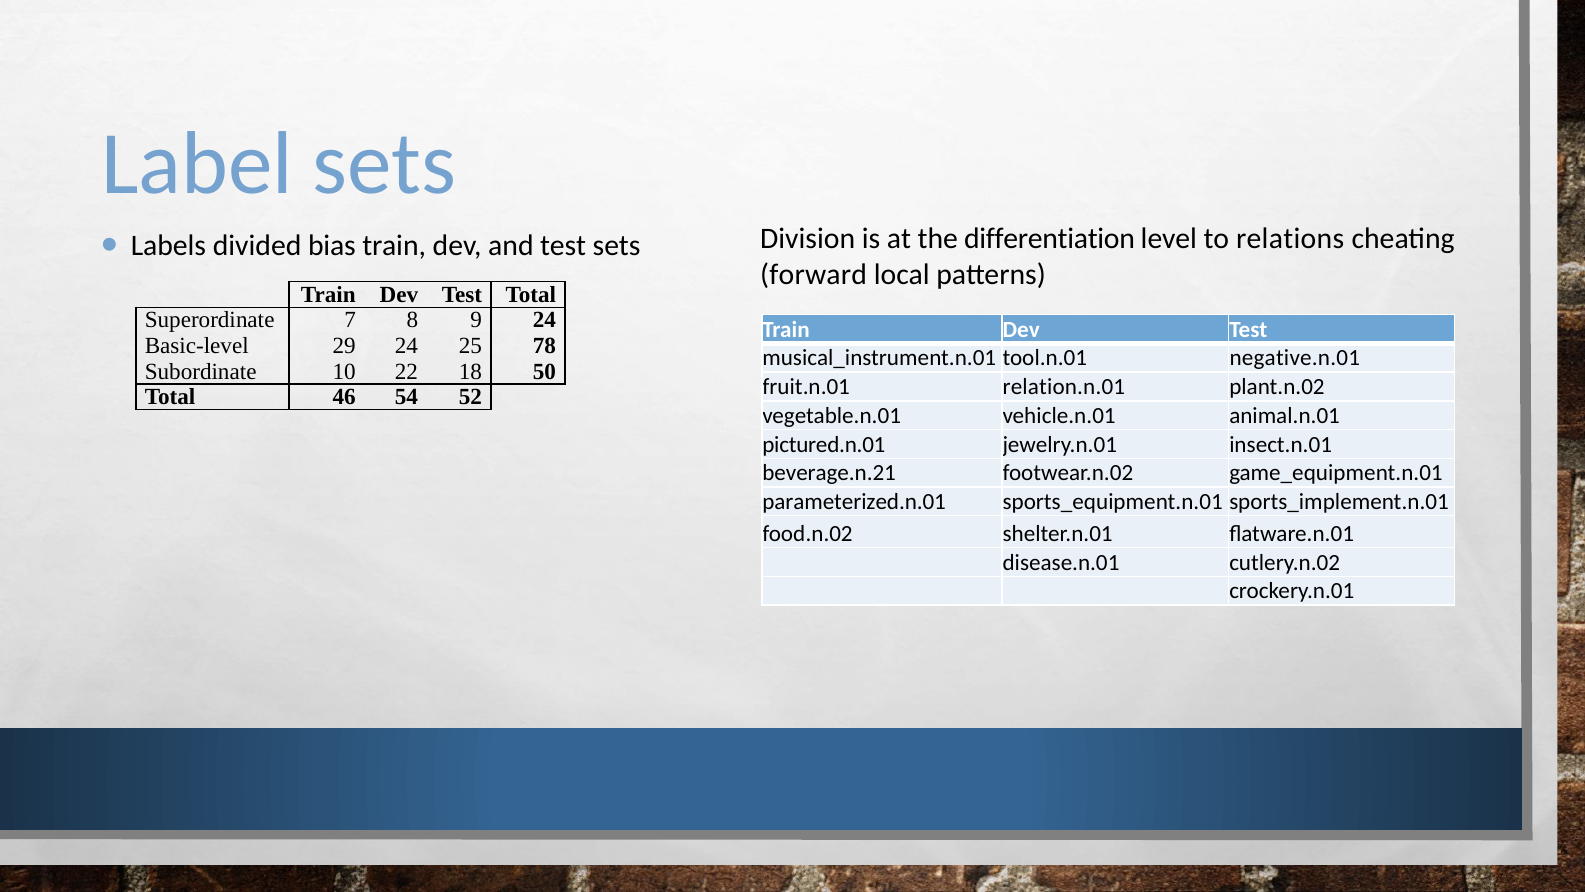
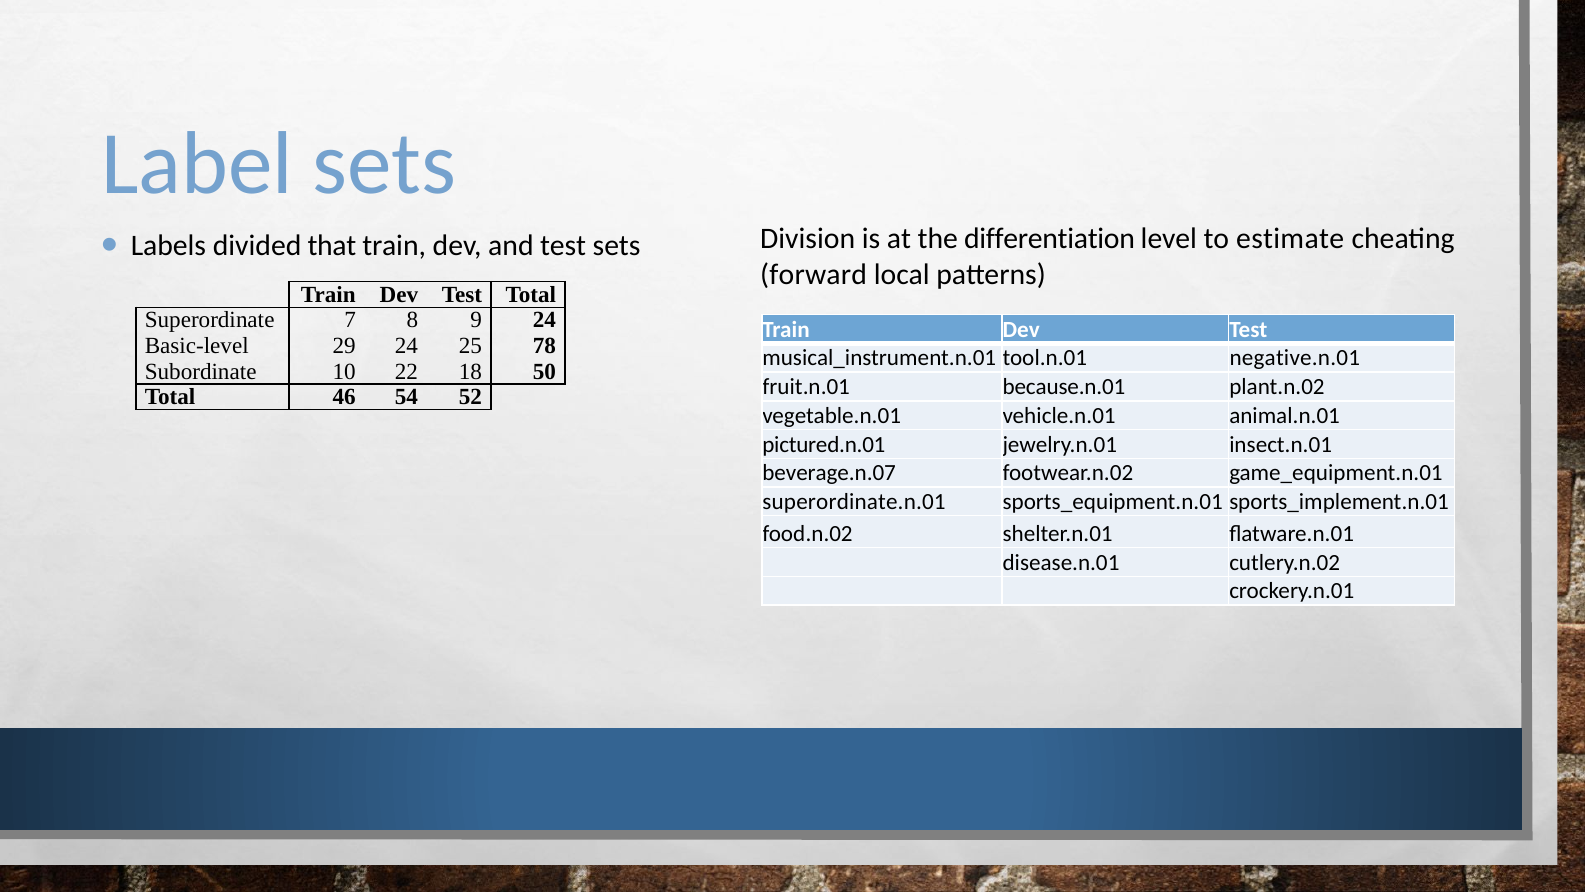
bias: bias -> that
relations: relations -> estimate
relation.n.01: relation.n.01 -> because.n.01
beverage.n.21: beverage.n.21 -> beverage.n.07
parameterized.n.01: parameterized.n.01 -> superordinate.n.01
